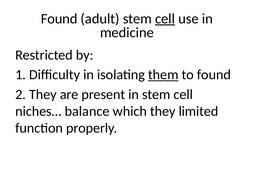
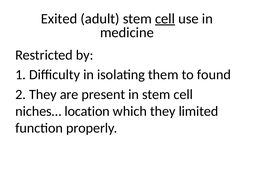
Found at (59, 19): Found -> Exited
them underline: present -> none
balance: balance -> location
